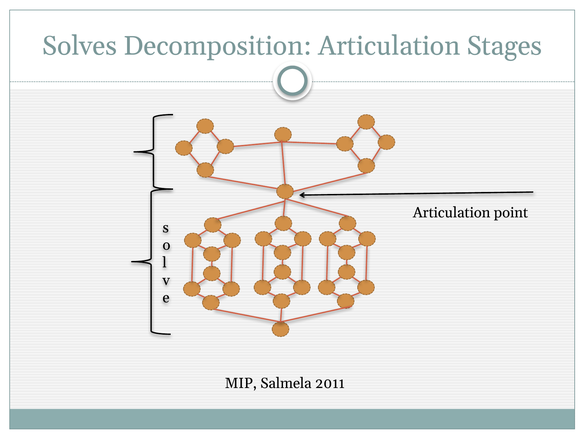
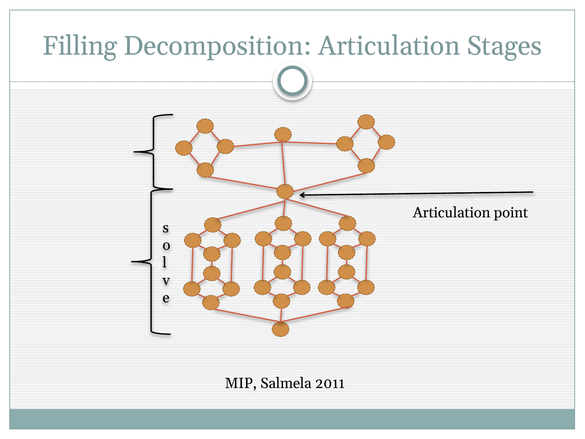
Solves: Solves -> Filling
